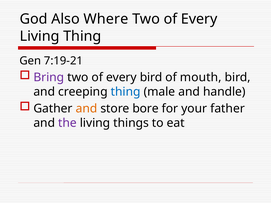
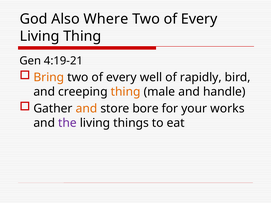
7:19-21: 7:19-21 -> 4:19-21
Bring colour: purple -> orange
every bird: bird -> well
mouth: mouth -> rapidly
thing at (126, 92) colour: blue -> orange
father: father -> works
